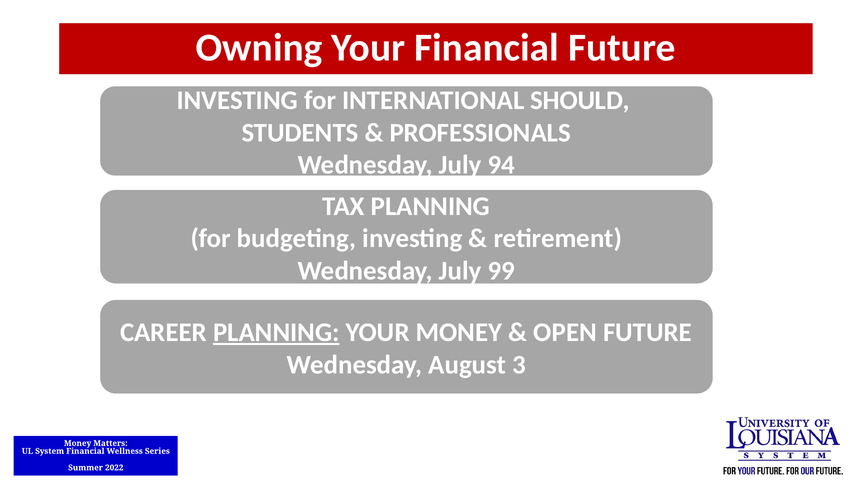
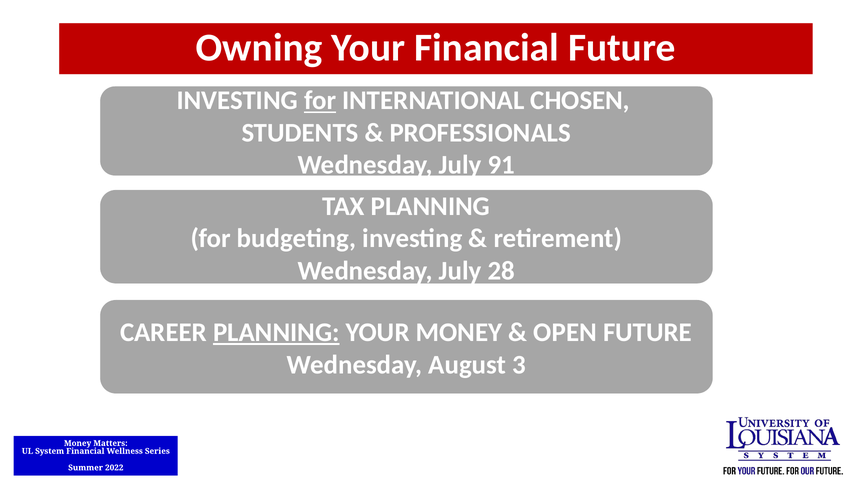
for at (320, 101) underline: none -> present
SHOULD: SHOULD -> CHOSEN
94: 94 -> 91
99: 99 -> 28
